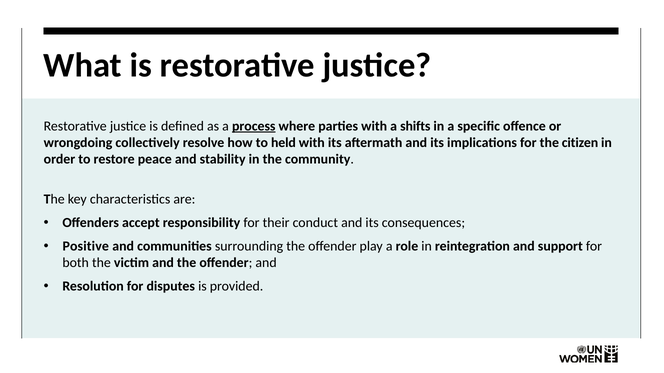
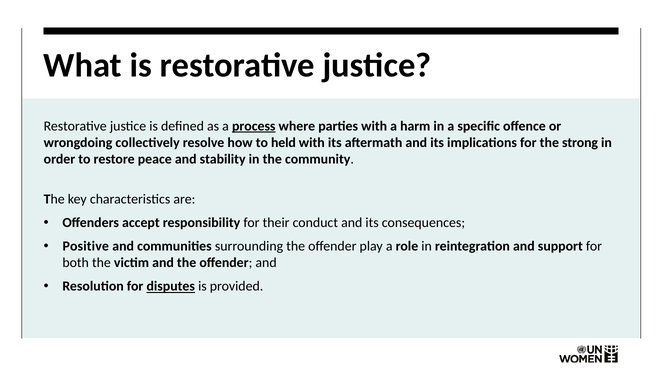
shifts: shifts -> harm
citizen: citizen -> strong
disputes underline: none -> present
